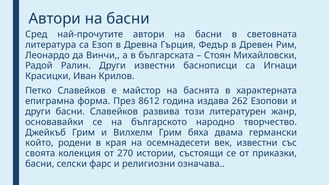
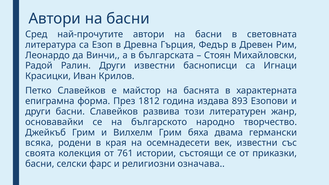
8612: 8612 -> 1812
262: 262 -> 893
който: който -> всяка
270: 270 -> 761
